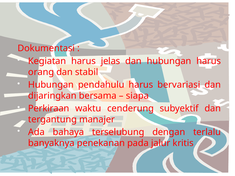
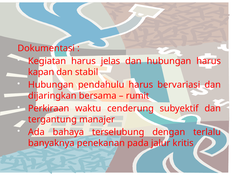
orang: orang -> kapan
siapa: siapa -> rumit
